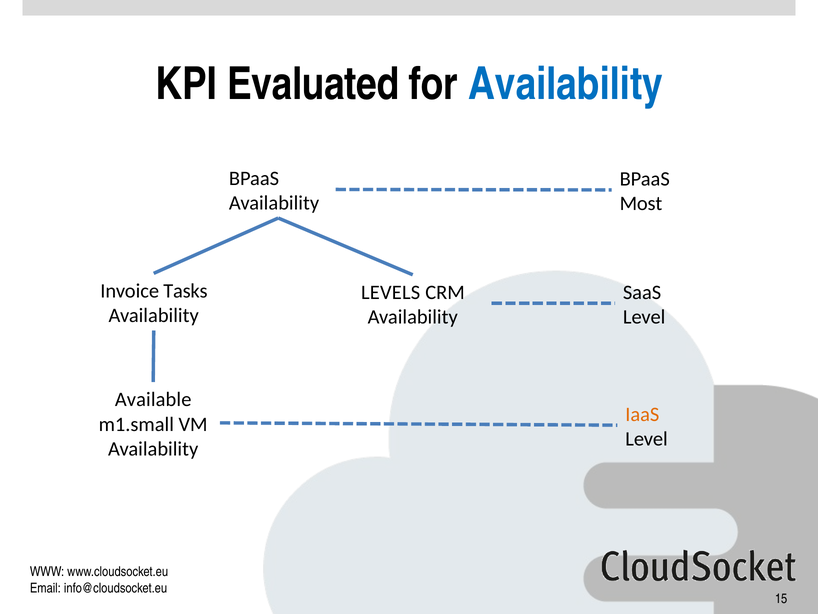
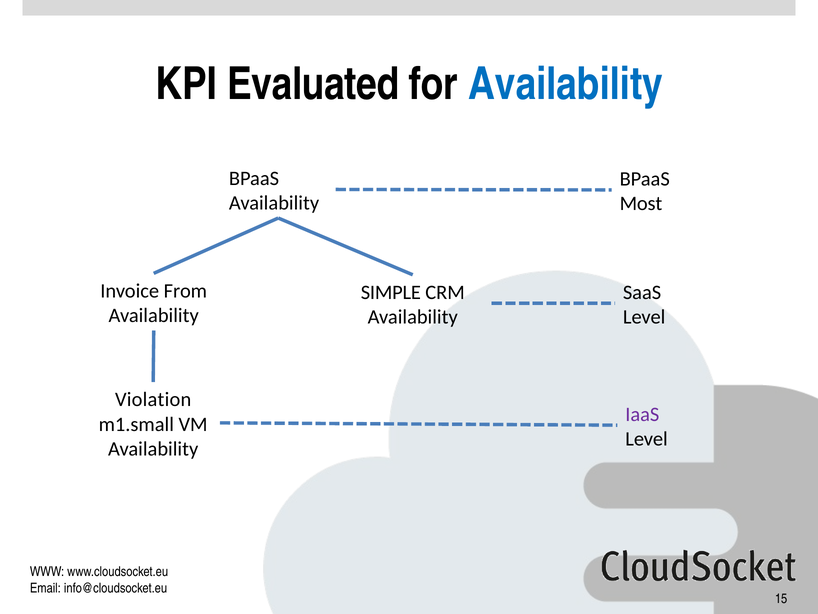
Tasks: Tasks -> From
LEVELS: LEVELS -> SIMPLE
Available: Available -> Violation
IaaS colour: orange -> purple
